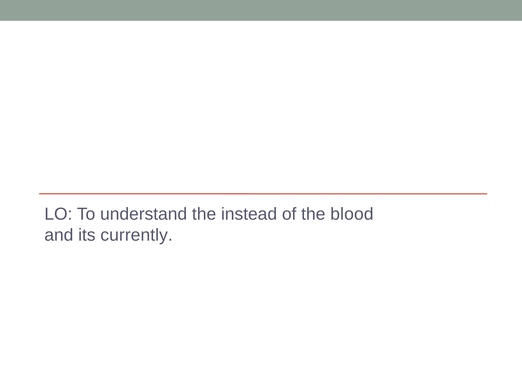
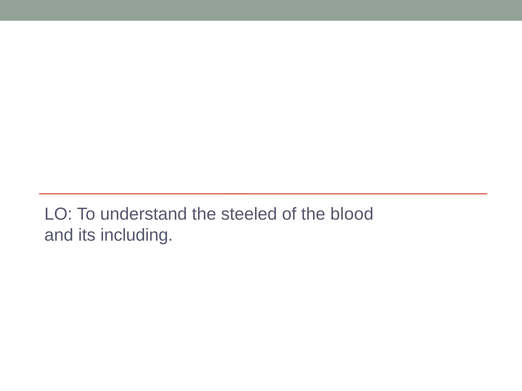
instead: instead -> steeled
currently: currently -> including
